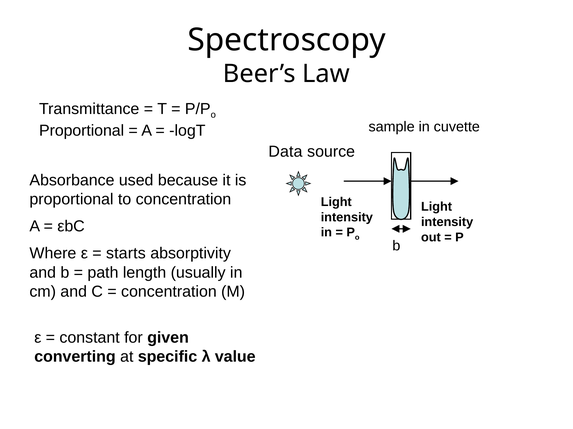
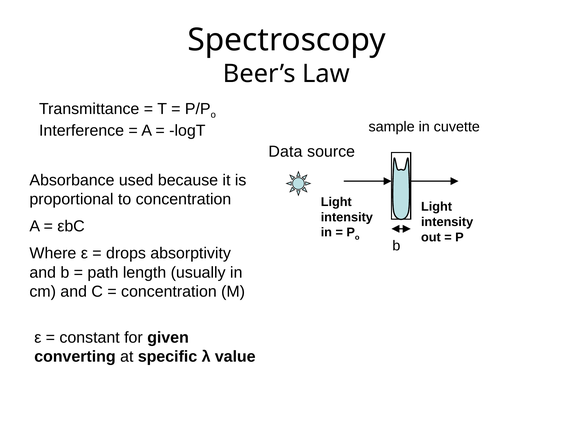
Proportional at (82, 131): Proportional -> Interference
starts: starts -> drops
